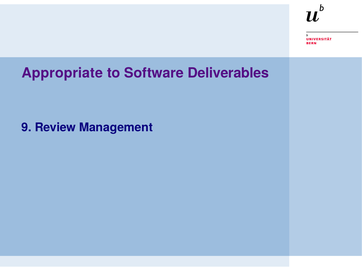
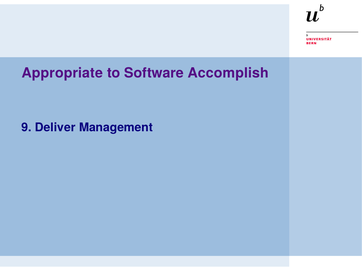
Deliverables: Deliverables -> Accomplish
Review: Review -> Deliver
